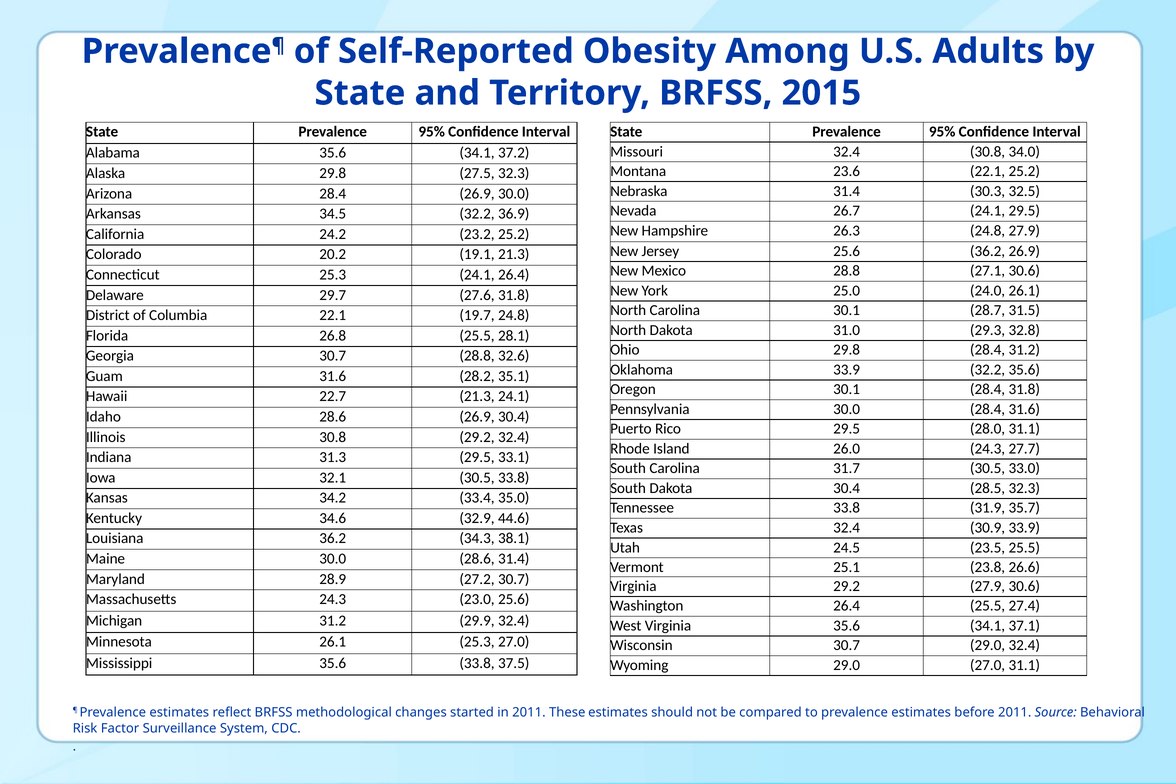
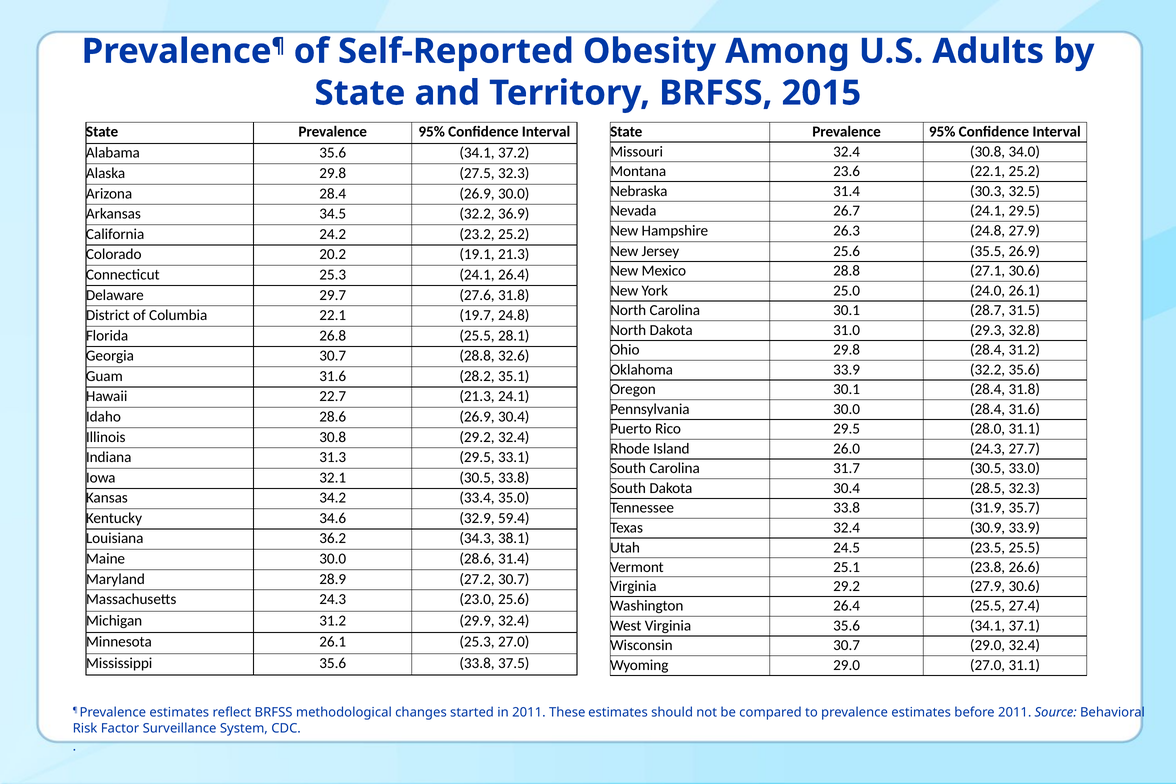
25.6 36.2: 36.2 -> 35.5
44.6: 44.6 -> 59.4
